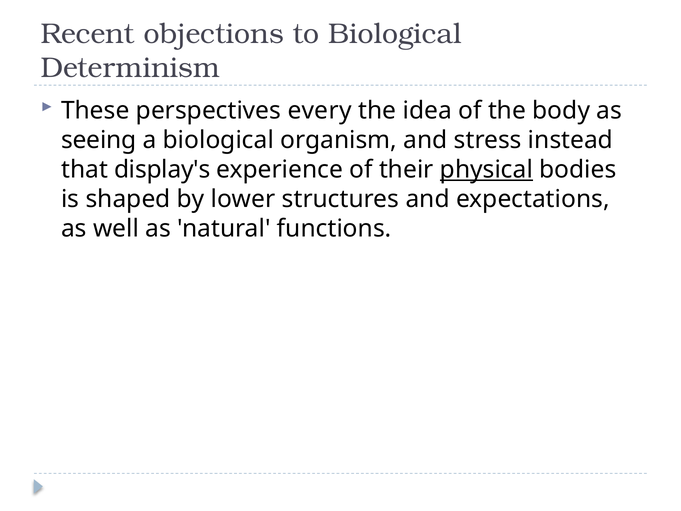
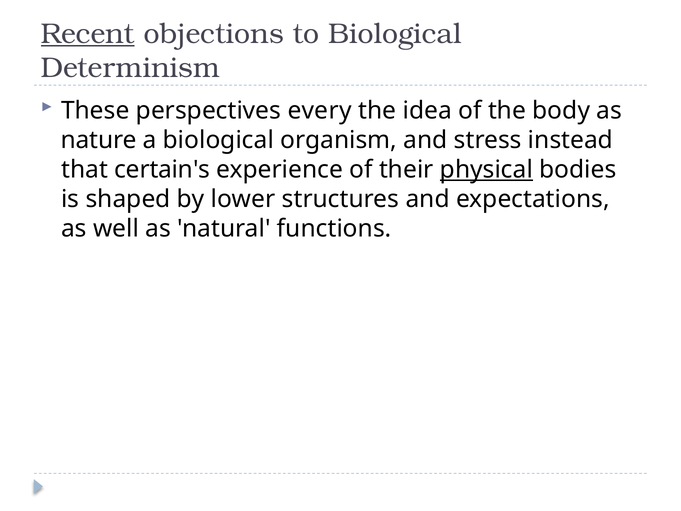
Recent underline: none -> present
seeing: seeing -> nature
display's: display's -> certain's
